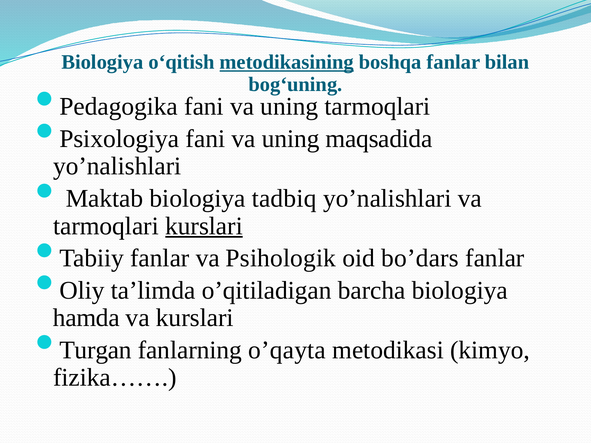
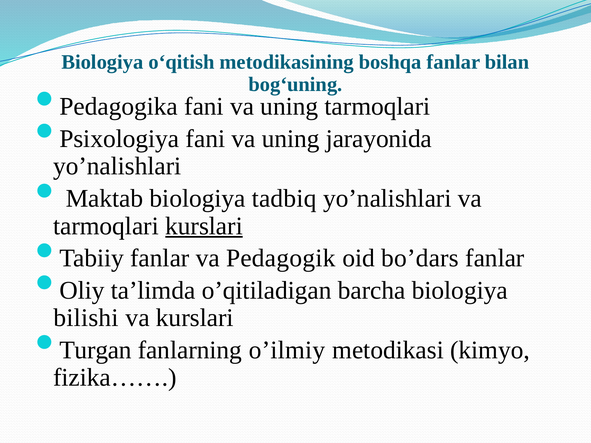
metodikasining underline: present -> none
maqsadida: maqsadida -> jarayonida
Psihologik: Psihologik -> Pedagogik
hamda: hamda -> bilishi
o’qayta: o’qayta -> o’ilmiy
